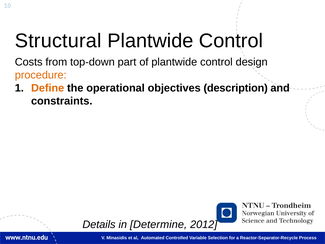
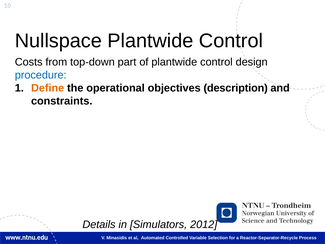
Structural: Structural -> Nullspace
procedure colour: orange -> blue
Determine: Determine -> Simulators
